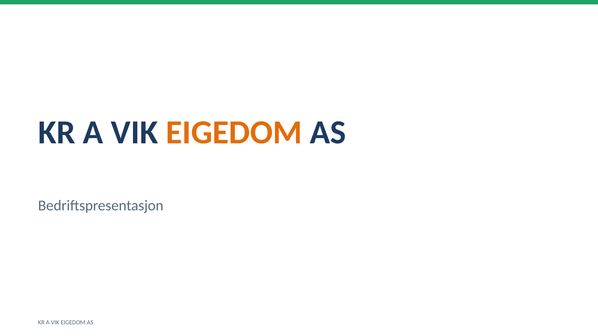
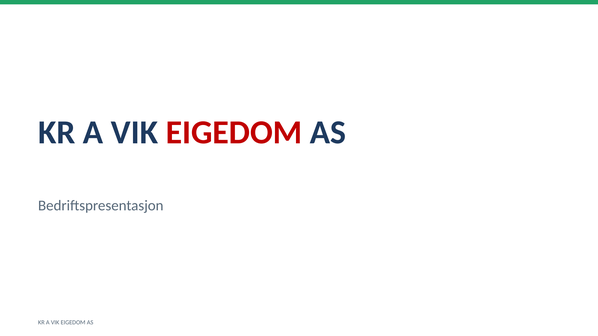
EIGEDOM at (234, 133) colour: orange -> red
